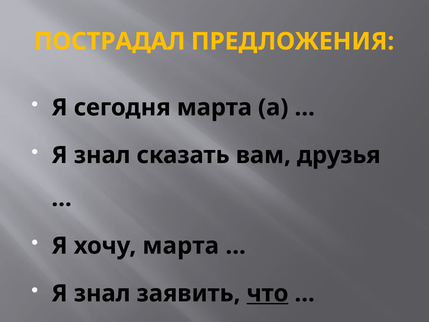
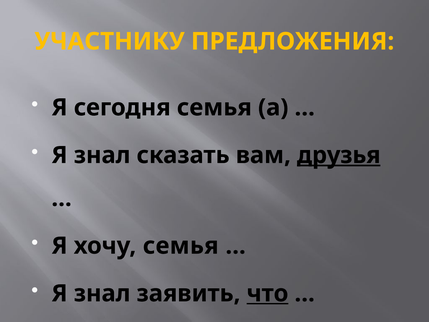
ПОСТРАДАЛ: ПОСТРАДАЛ -> УЧАСТНИКУ
сегодня марта: марта -> семья
друзья underline: none -> present
хочу марта: марта -> семья
